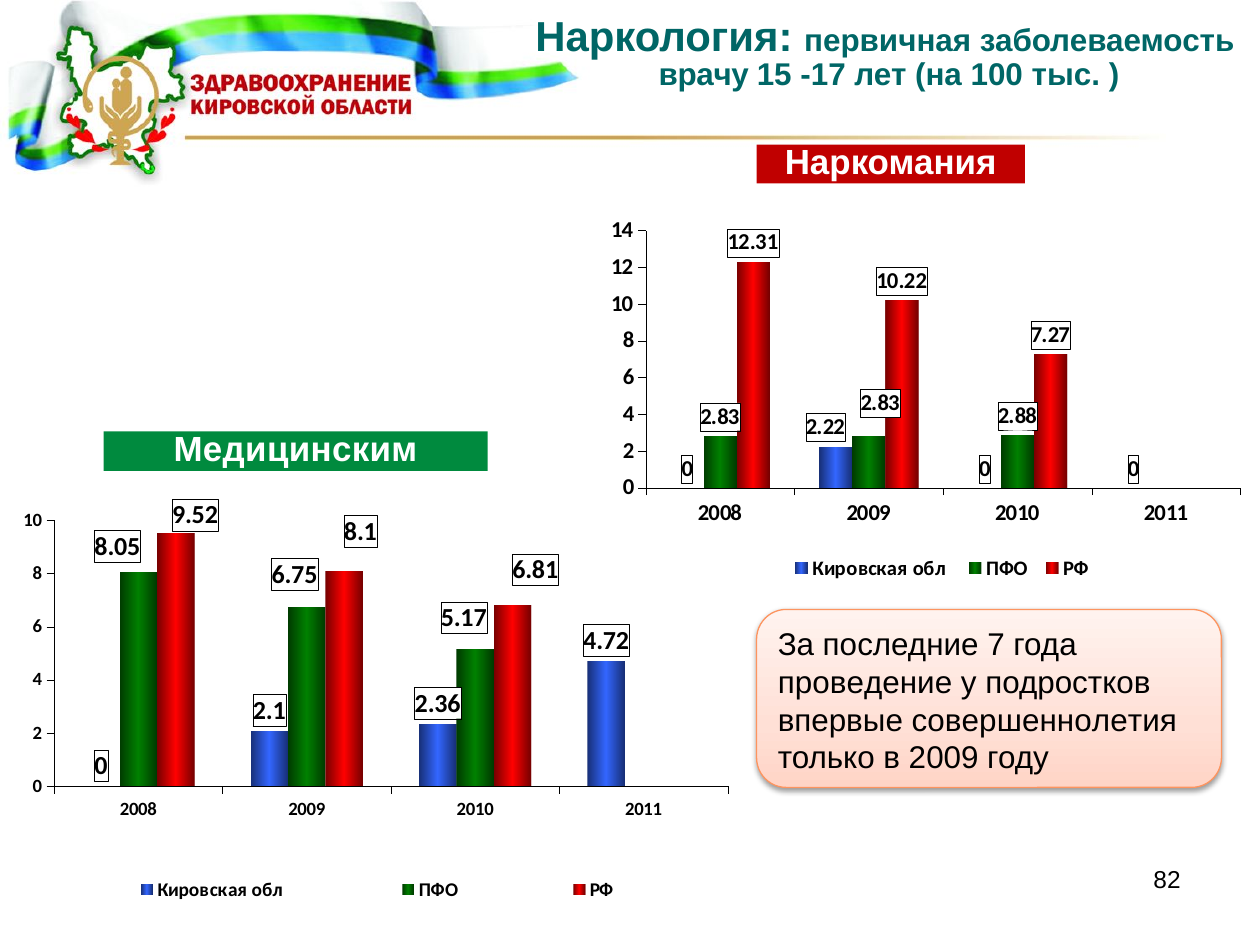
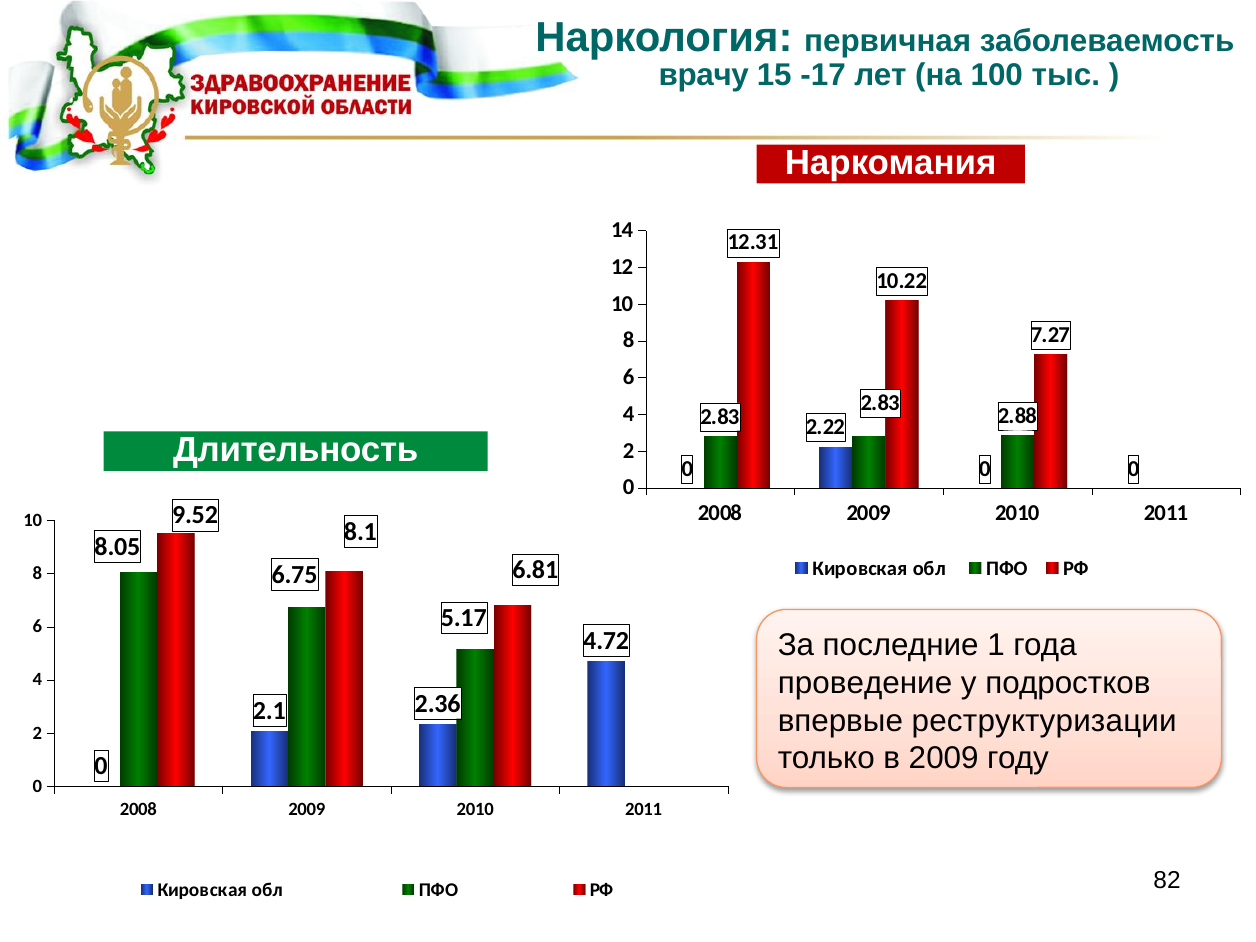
Медицинским: Медицинским -> Длительность
7: 7 -> 1
совершеннолетия: совершеннолетия -> реструктуризации
